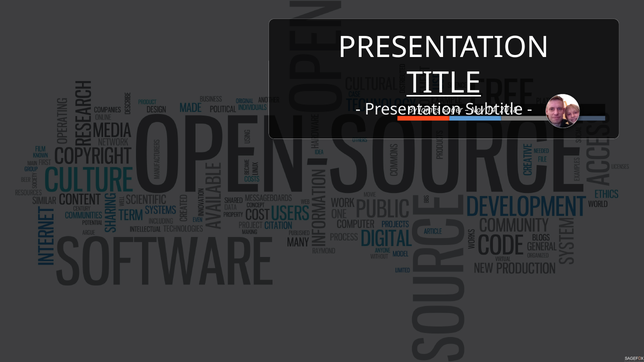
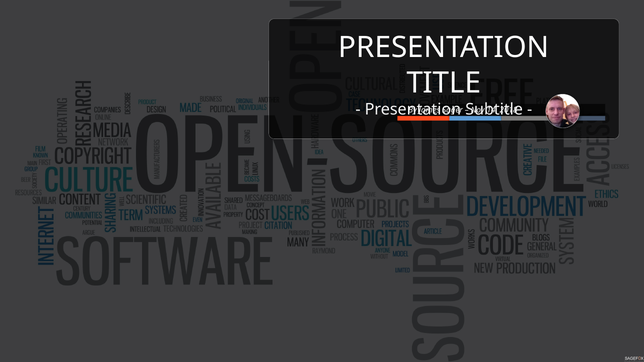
TITLE underline: present -> none
